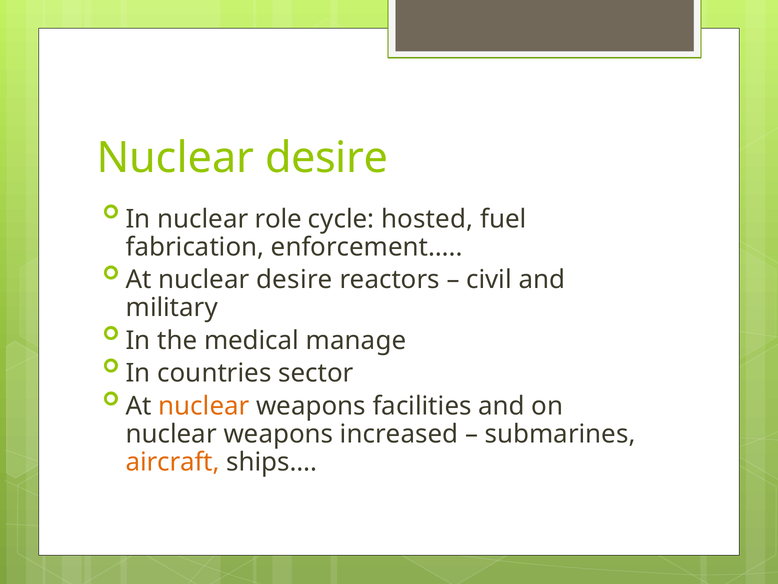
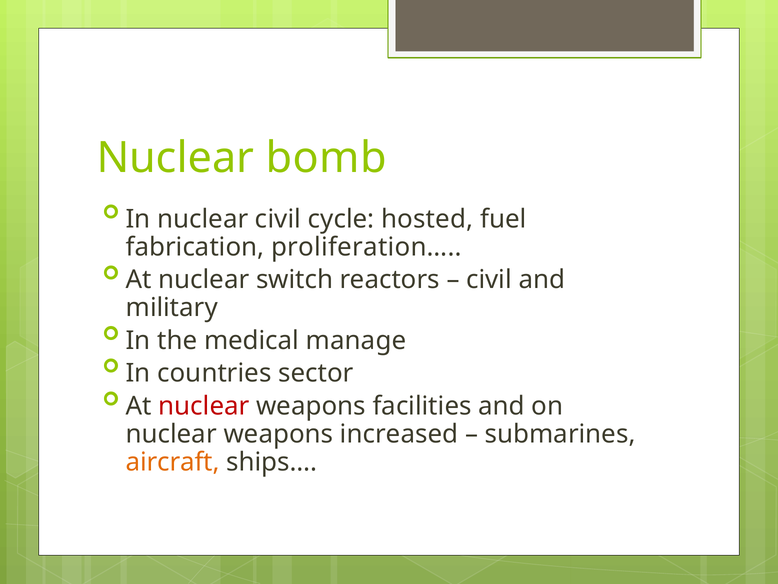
desire at (327, 158): desire -> bomb
nuclear role: role -> civil
enforcement…: enforcement… -> proliferation…
At nuclear desire: desire -> switch
nuclear at (204, 406) colour: orange -> red
